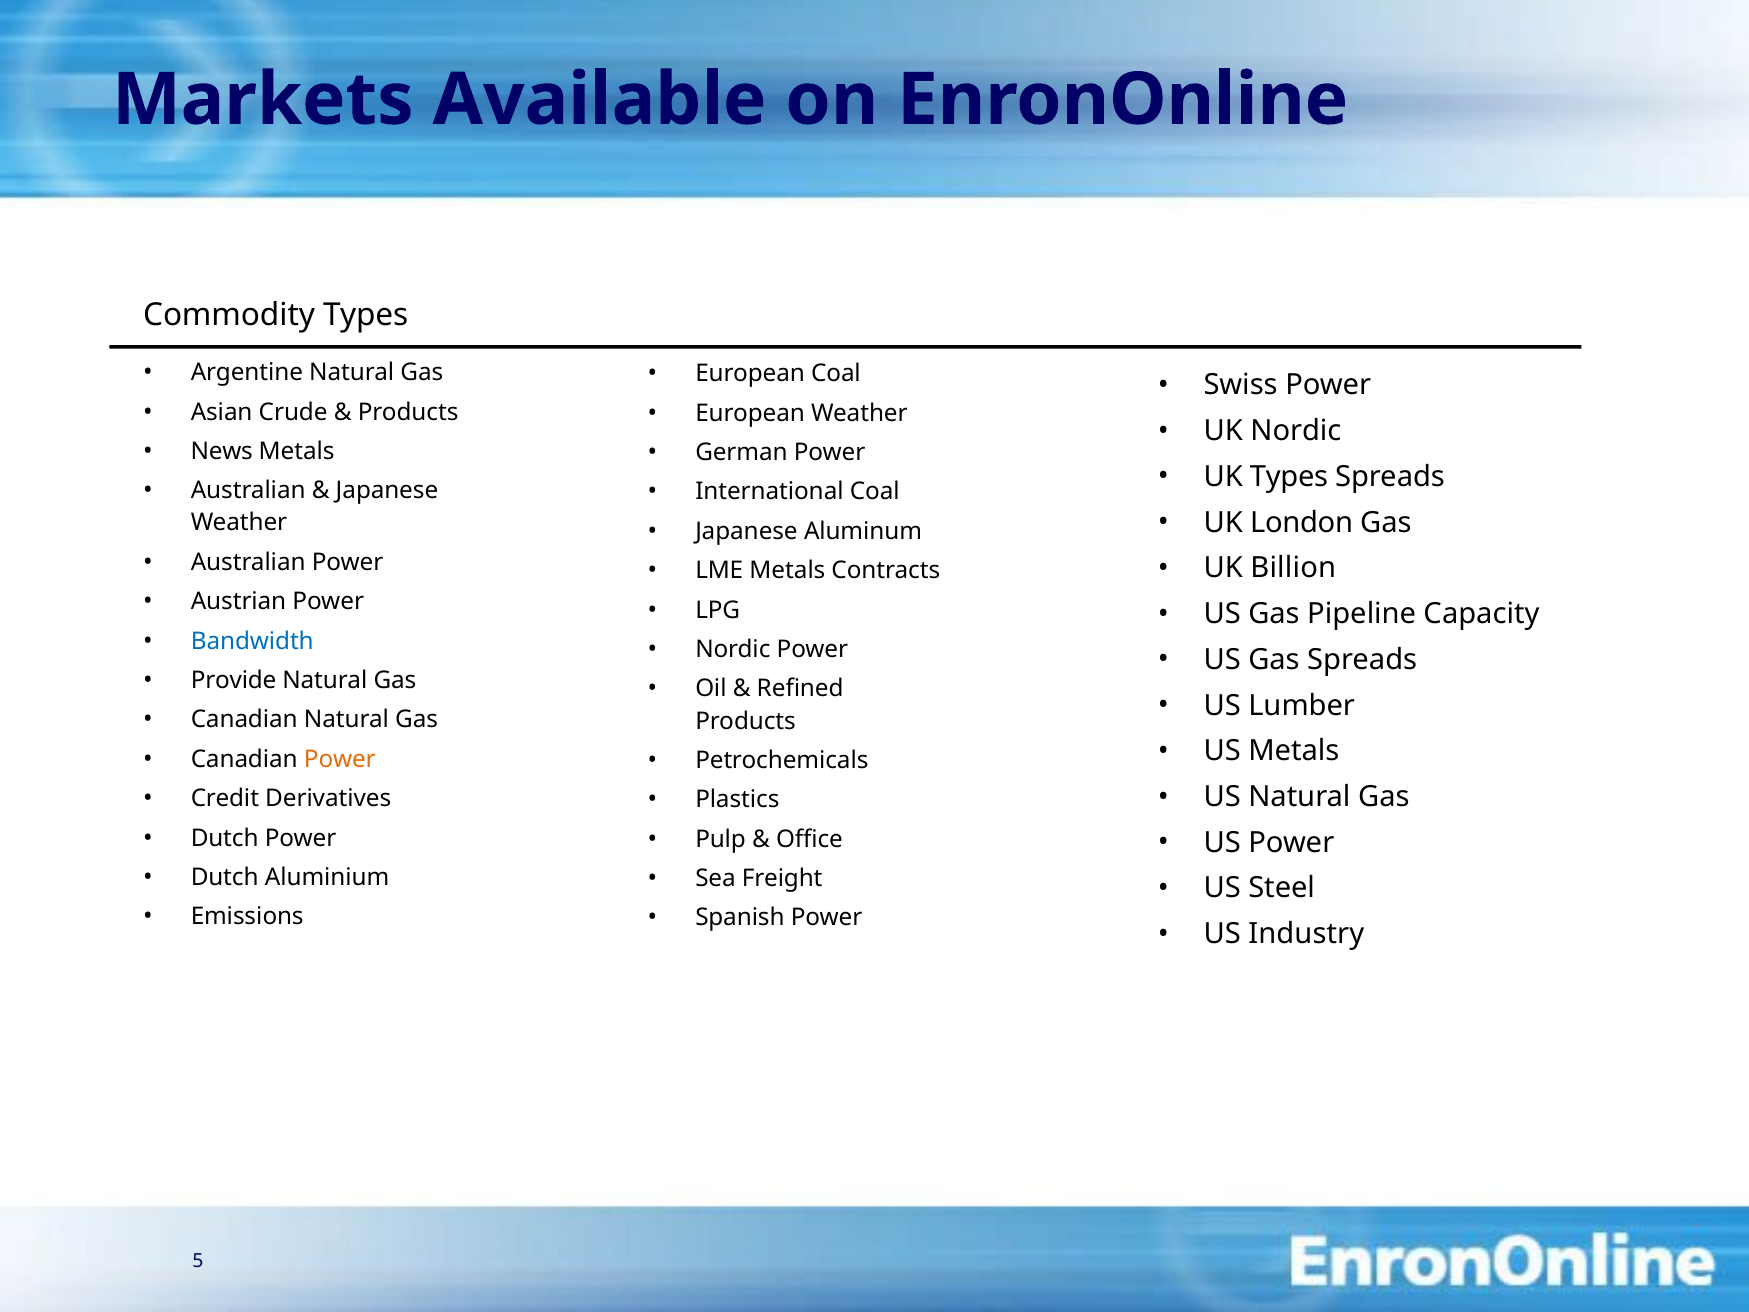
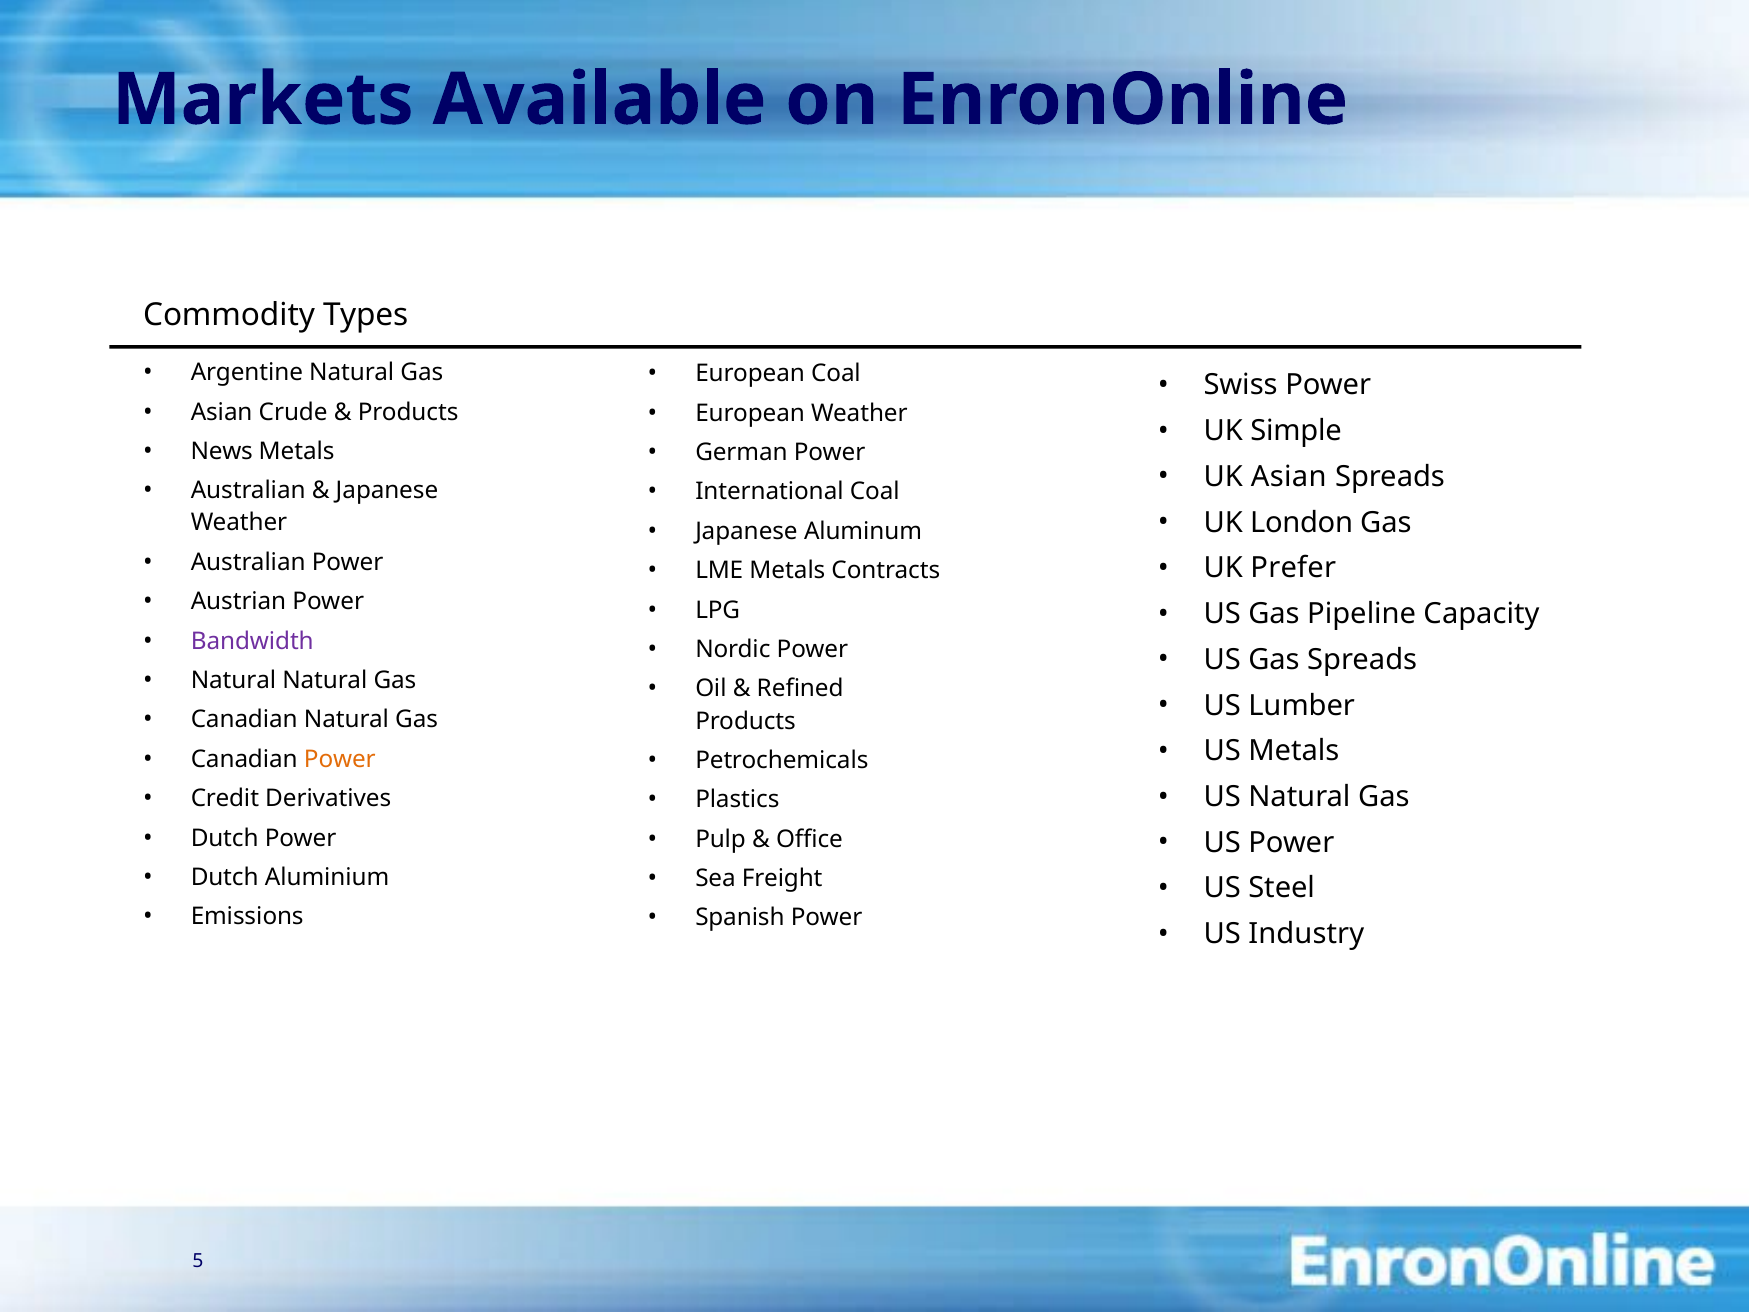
UK Nordic: Nordic -> Simple
UK Types: Types -> Asian
Billion: Billion -> Prefer
Bandwidth colour: blue -> purple
Provide at (234, 680): Provide -> Natural
